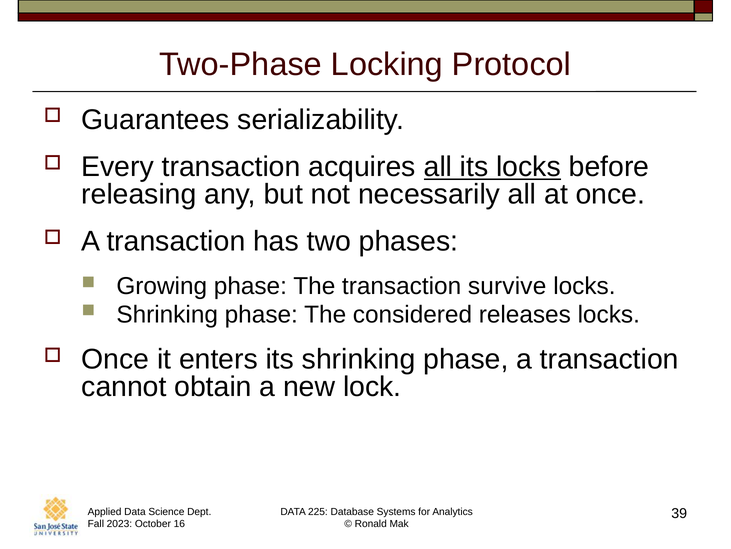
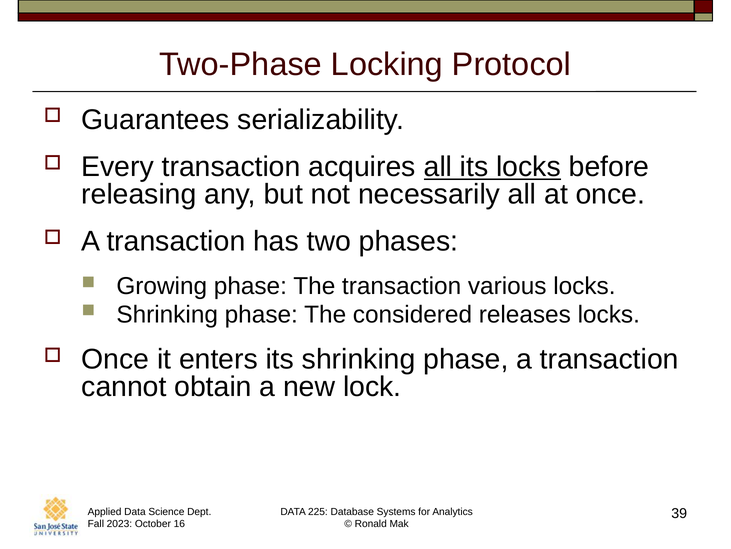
survive: survive -> various
